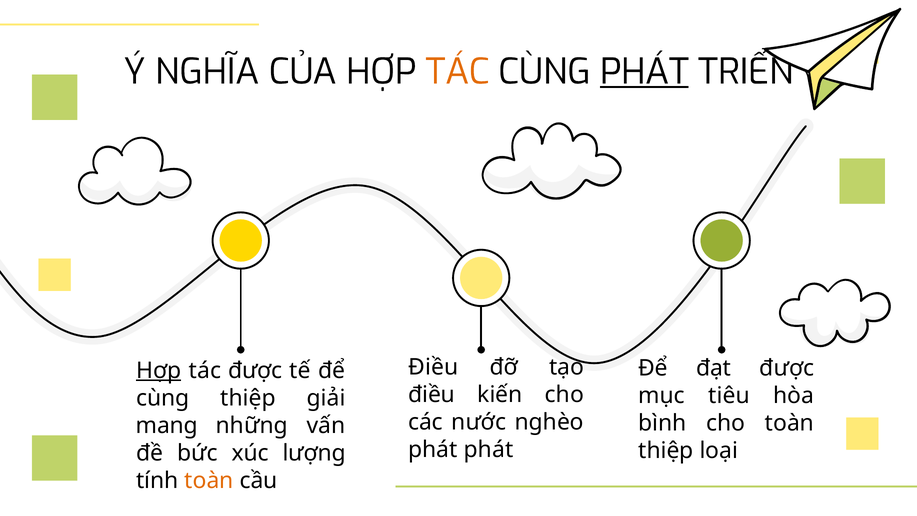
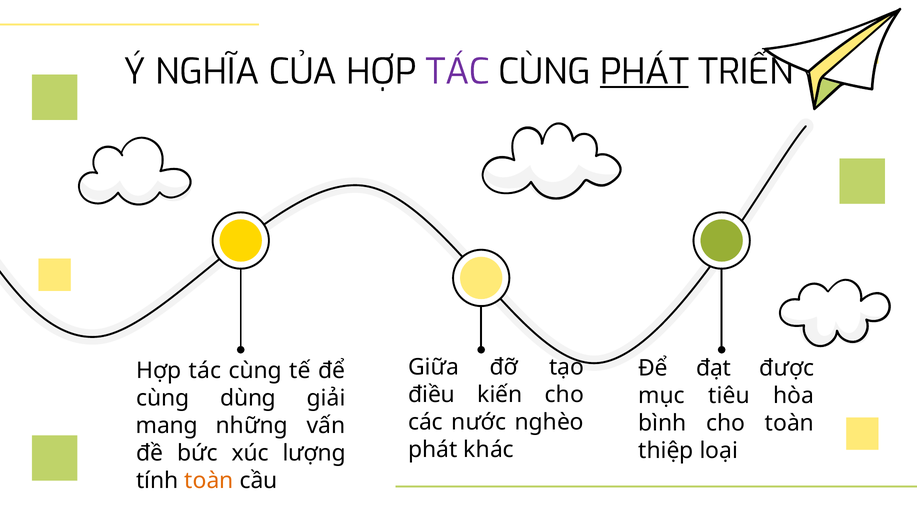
TÁC at (457, 72) colour: orange -> purple
Điều at (433, 367): Điều -> Giữa
Hợp at (159, 370) underline: present -> none
được at (255, 370): được -> cùng
cùng thiệp: thiệp -> dùng
phát phát: phát -> khác
